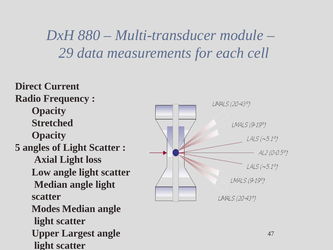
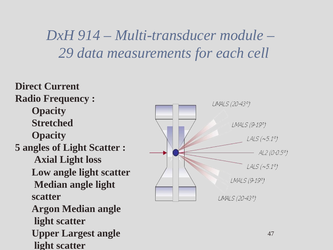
880: 880 -> 914
Modes: Modes -> Argon
